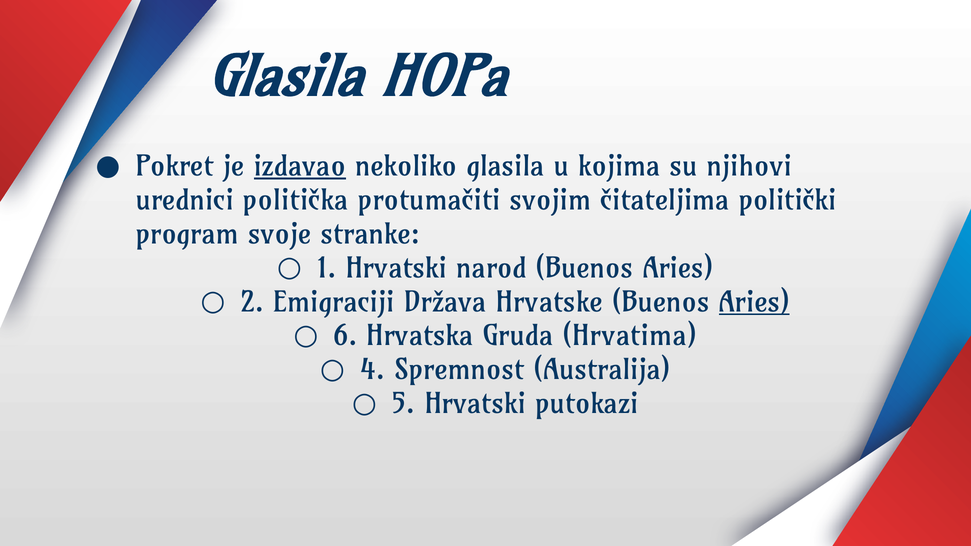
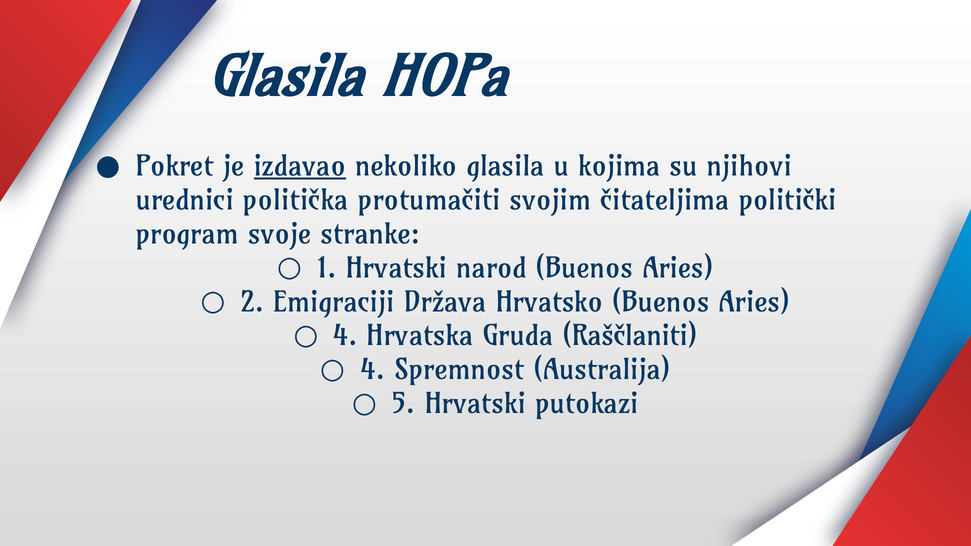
Hrvatske: Hrvatske -> Hrvatsko
Aries at (754, 302) underline: present -> none
6 at (345, 336): 6 -> 4
Hrvatima: Hrvatima -> Raščlaniti
